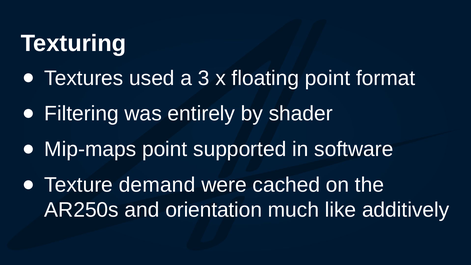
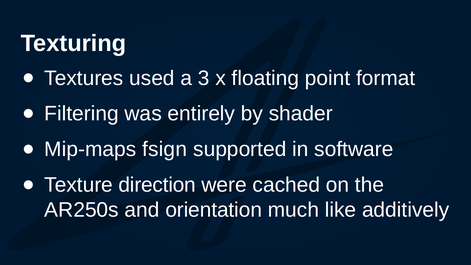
Mip-maps point: point -> fsign
demand: demand -> direction
